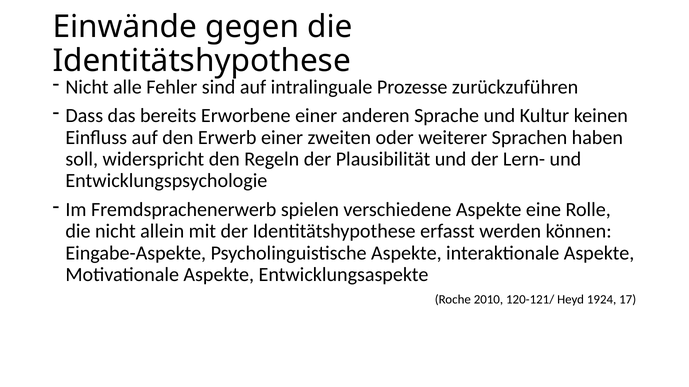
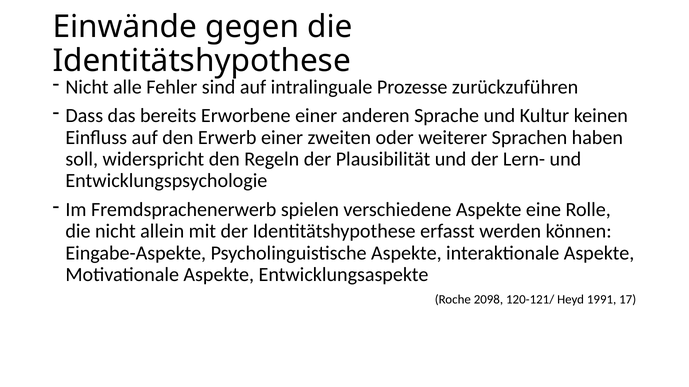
2010: 2010 -> 2098
1924: 1924 -> 1991
